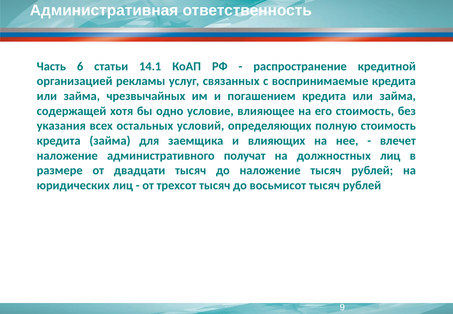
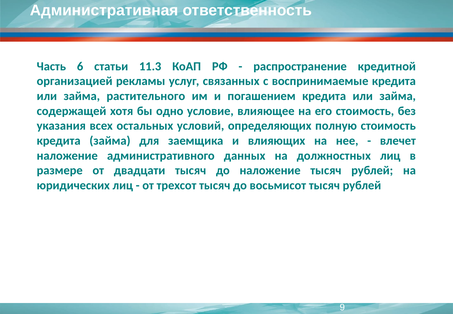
14.1: 14.1 -> 11.3
чрезвычайных: чрезвычайных -> растительного
получат: получат -> данных
